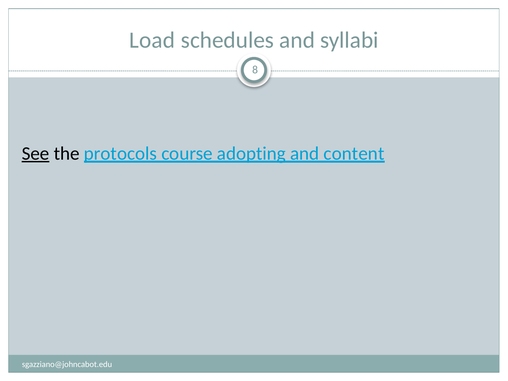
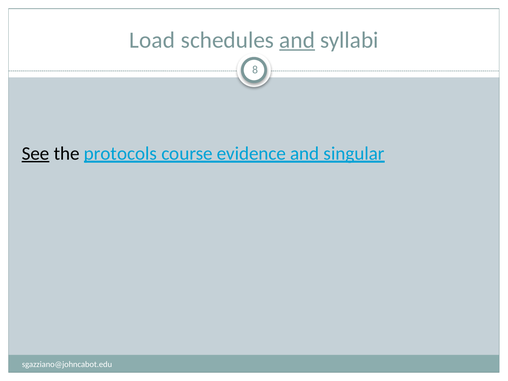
and at (297, 40) underline: none -> present
adopting: adopting -> evidence
content: content -> singular
